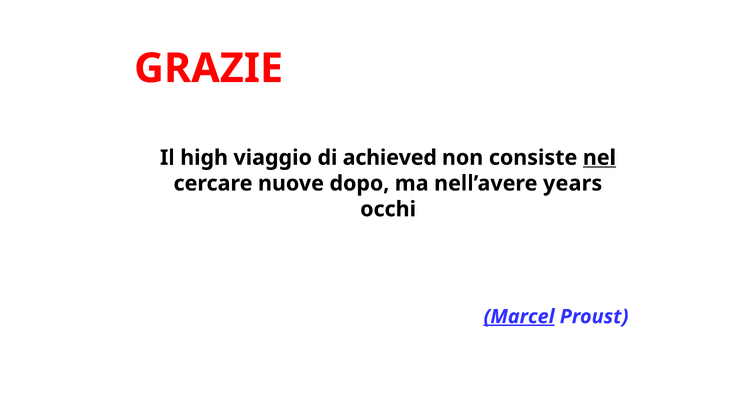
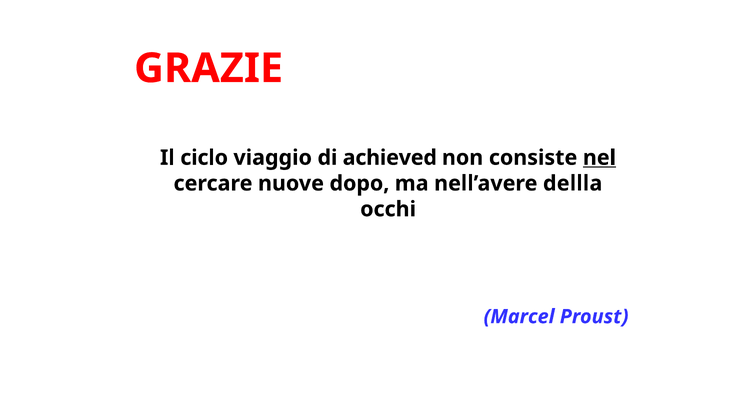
high: high -> ciclo
years: years -> dellla
Marcel underline: present -> none
